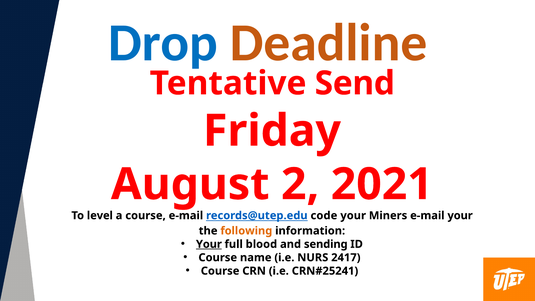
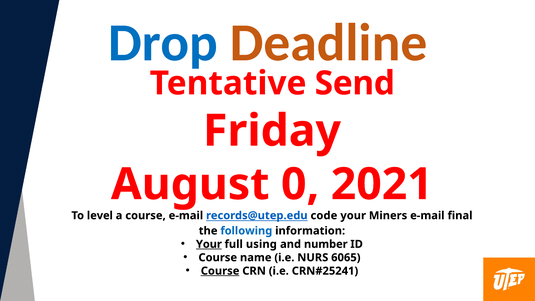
2: 2 -> 0
your at (460, 216): your -> final
following colour: orange -> blue
blood: blood -> using
sending: sending -> number
2417: 2417 -> 6065
Course at (220, 271) underline: none -> present
